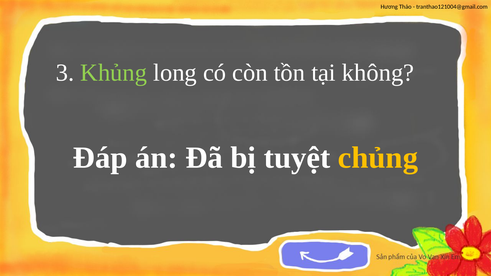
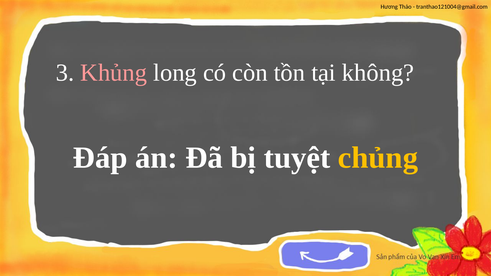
Khủng colour: light green -> pink
